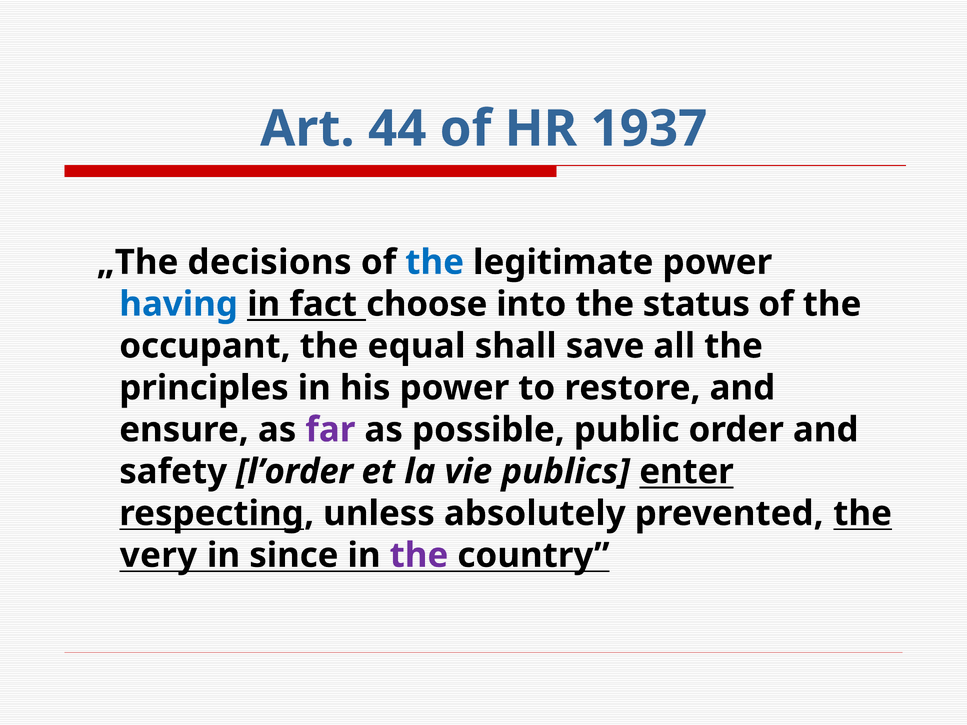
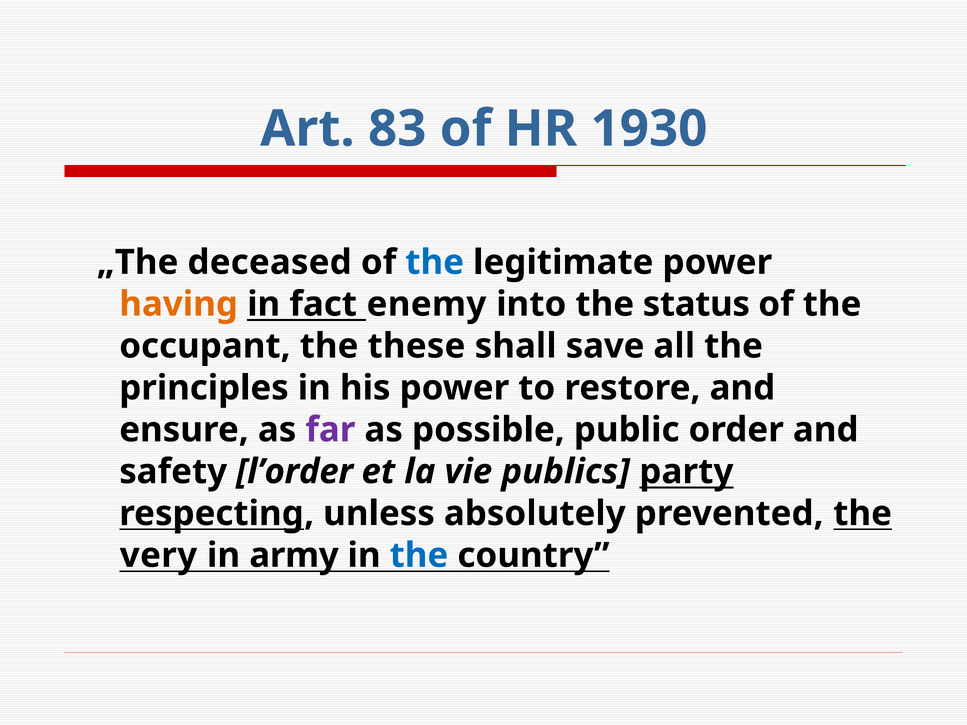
44: 44 -> 83
1937: 1937 -> 1930
decisions: decisions -> deceased
having colour: blue -> orange
choose: choose -> enemy
equal: equal -> these
enter: enter -> party
since: since -> army
the at (419, 556) colour: purple -> blue
